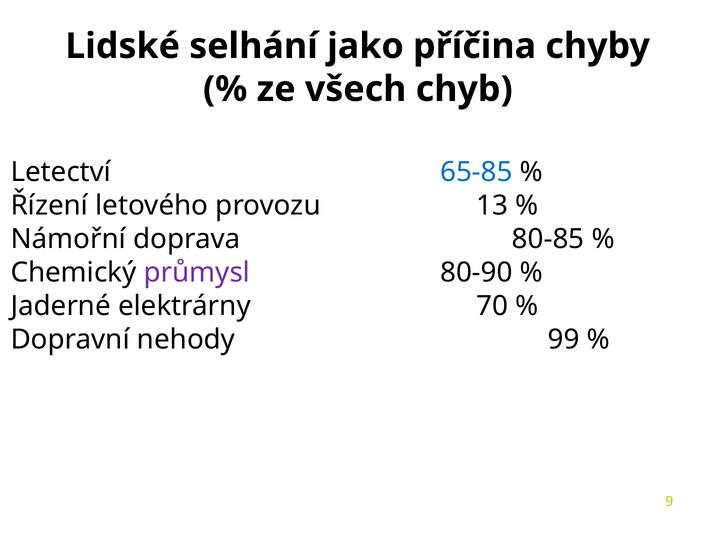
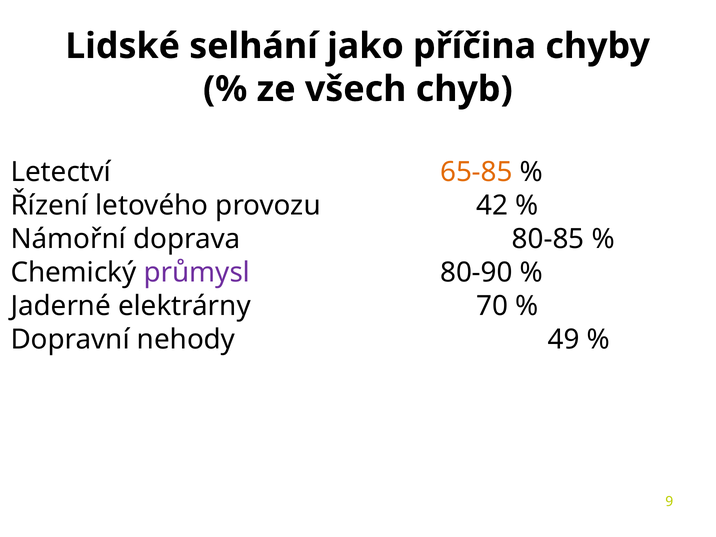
65-85 colour: blue -> orange
13: 13 -> 42
99: 99 -> 49
